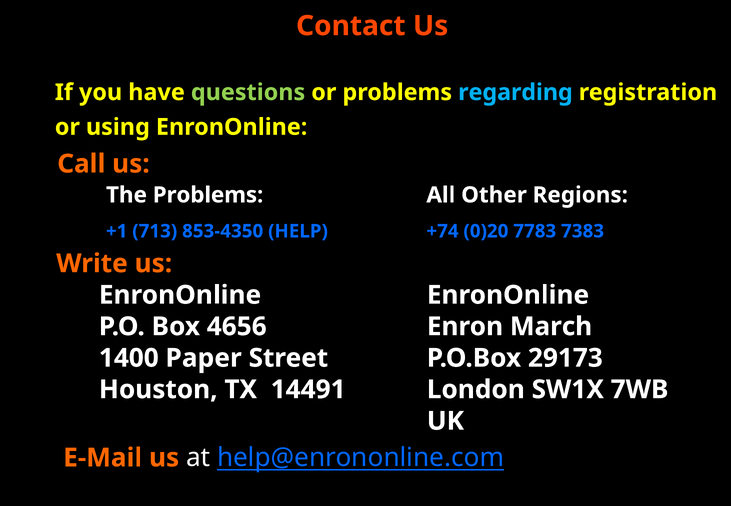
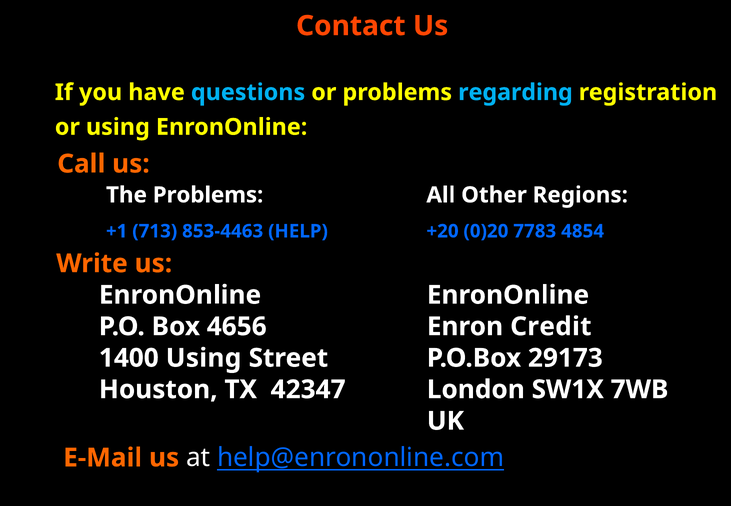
questions colour: light green -> light blue
853-4350: 853-4350 -> 853-4463
+74: +74 -> +20
7383: 7383 -> 4854
March: March -> Credit
1400 Paper: Paper -> Using
14491: 14491 -> 42347
